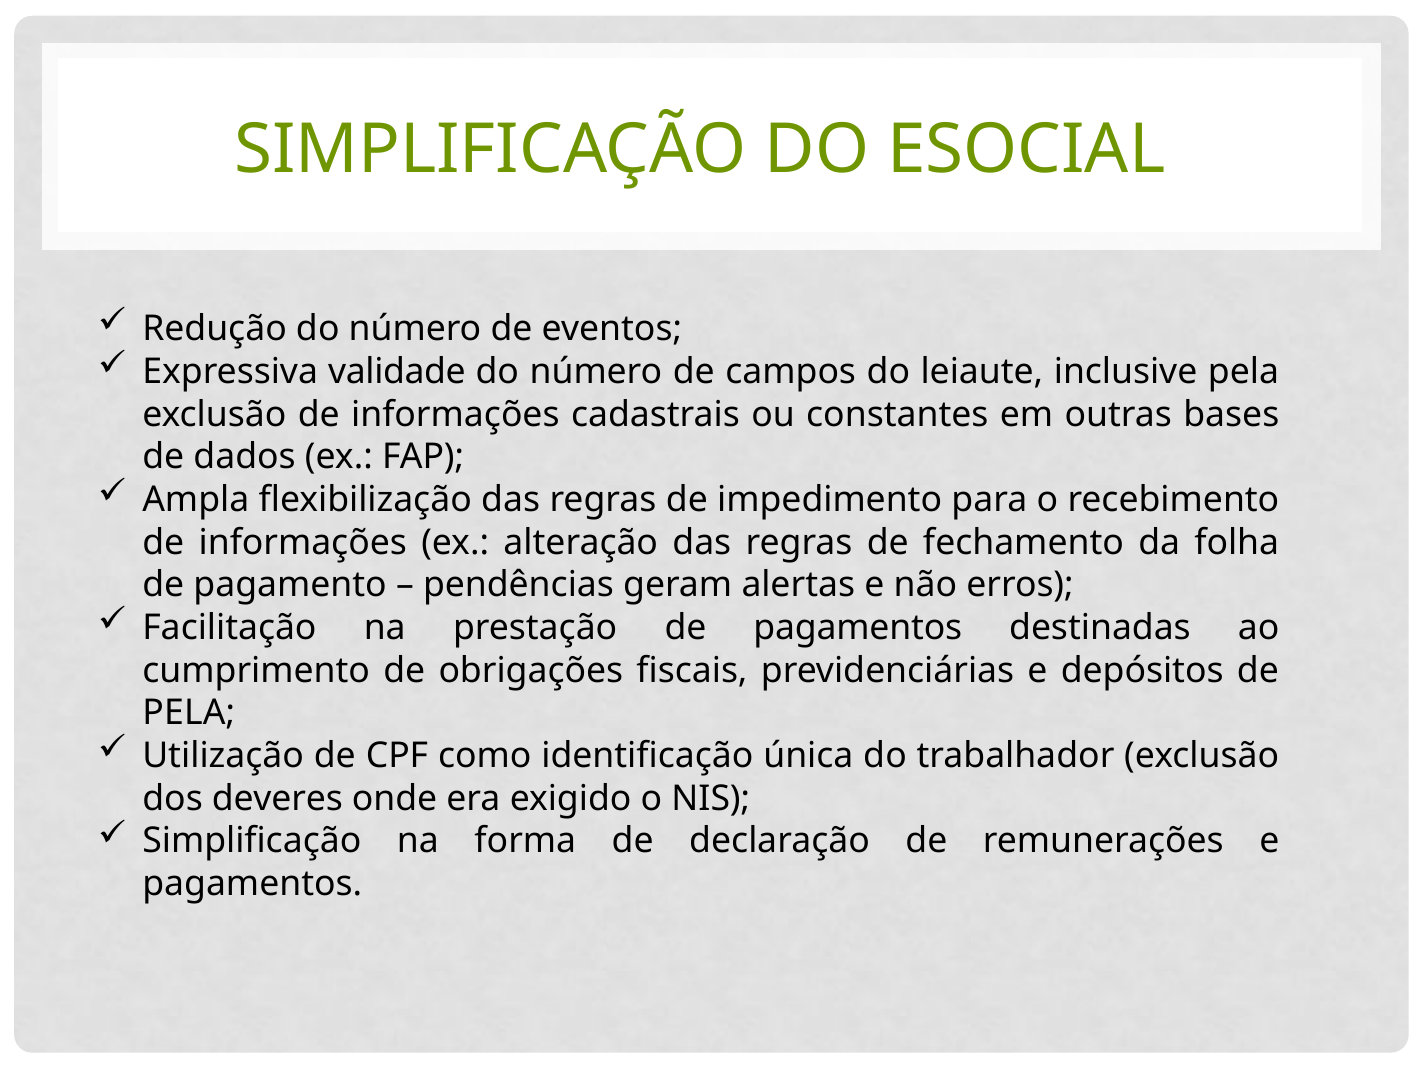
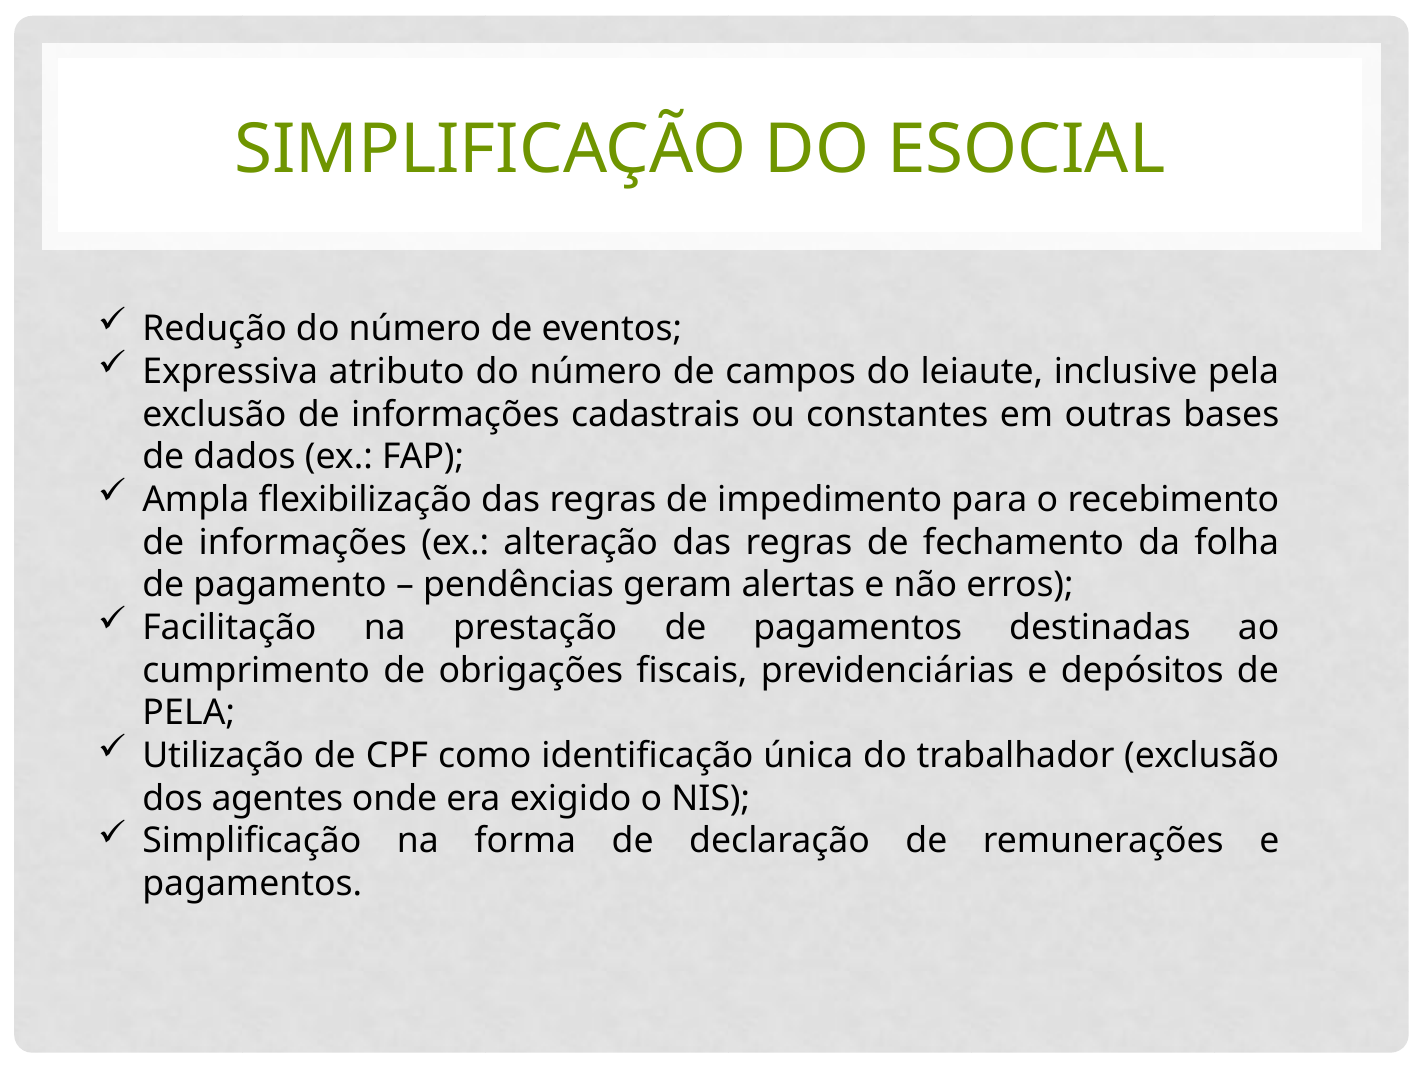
validade: validade -> atributo
deveres: deveres -> agentes
